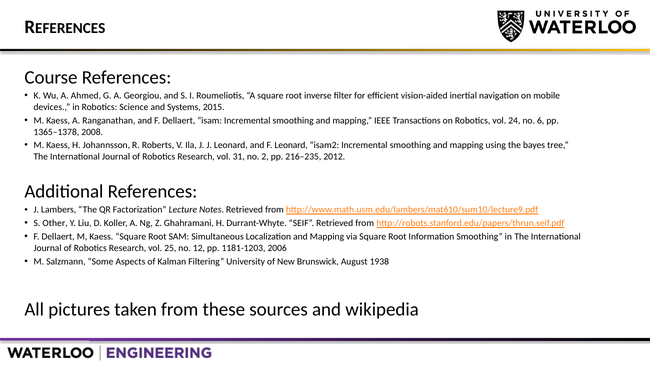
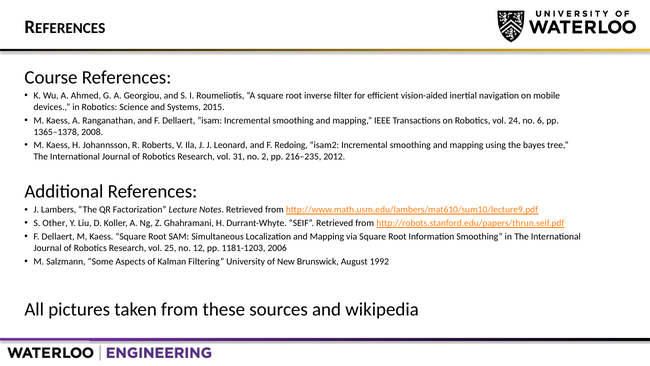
F Leonard: Leonard -> Redoing
1938: 1938 -> 1992
